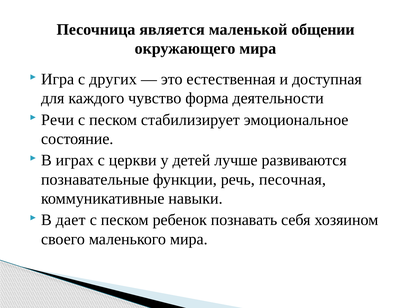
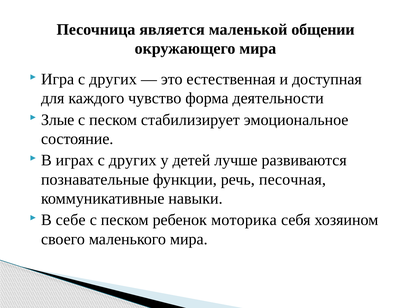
Речи: Речи -> Злые
играх с церкви: церкви -> других
дает: дает -> себе
познавать: познавать -> моторика
